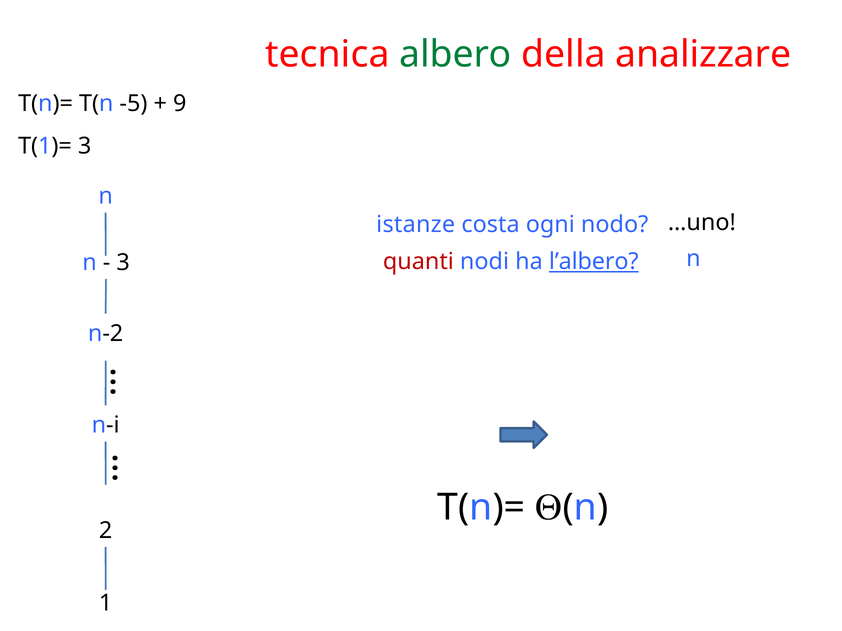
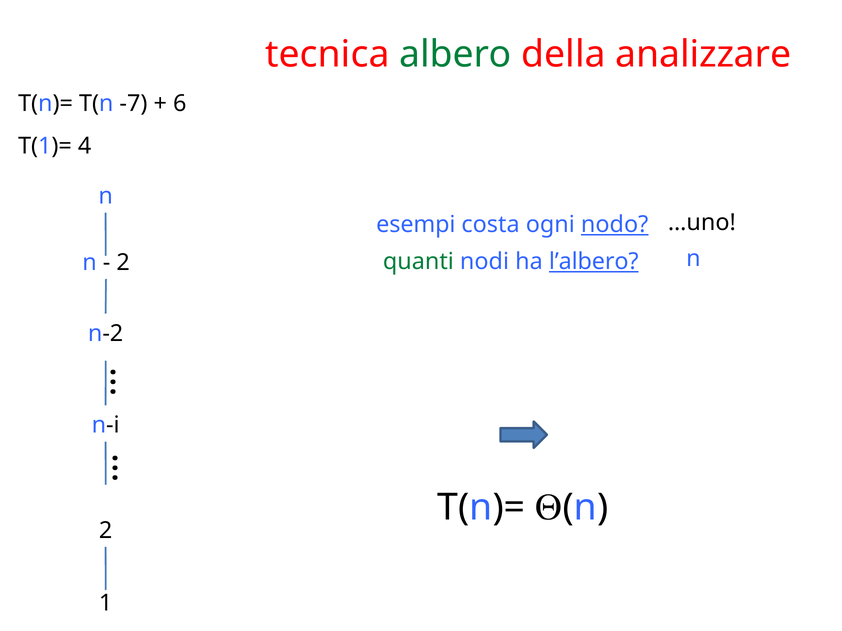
-5: -5 -> -7
9: 9 -> 6
T(1)= 3: 3 -> 4
istanze: istanze -> esempi
nodo underline: none -> present
quanti colour: red -> green
3 at (123, 263): 3 -> 2
